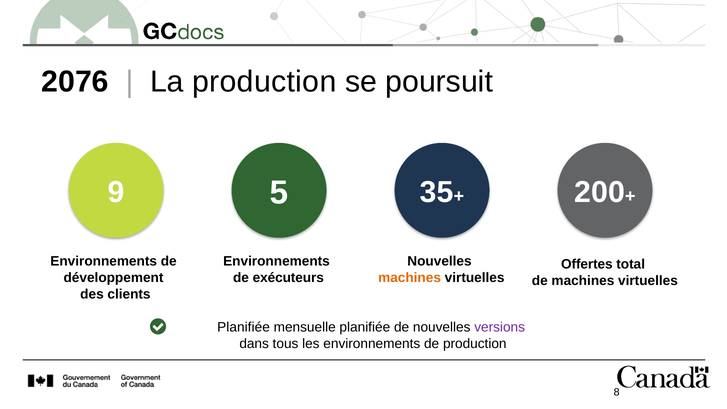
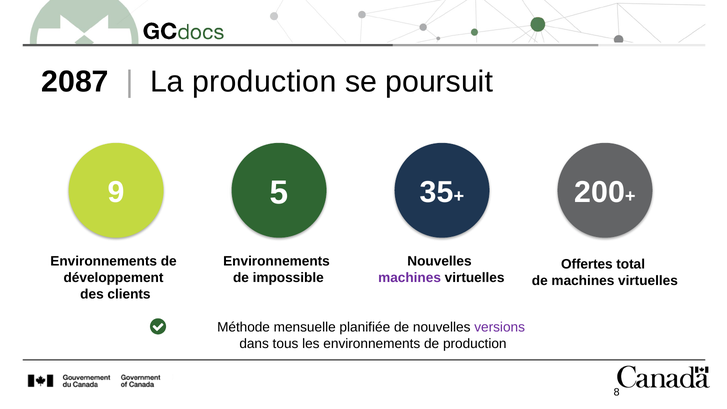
2076: 2076 -> 2087
exécuteurs: exécuteurs -> impossible
machines at (410, 278) colour: orange -> purple
Planifiée at (244, 327): Planifiée -> Méthode
